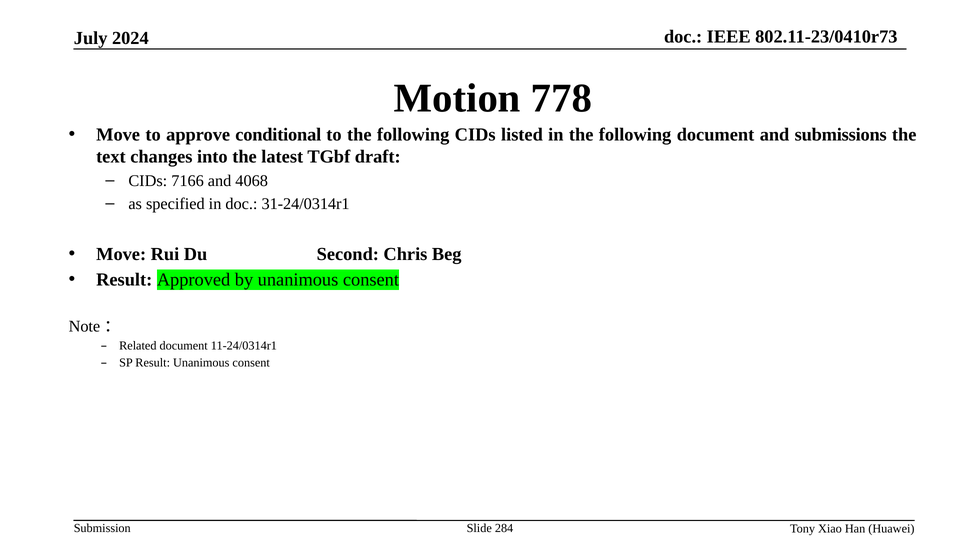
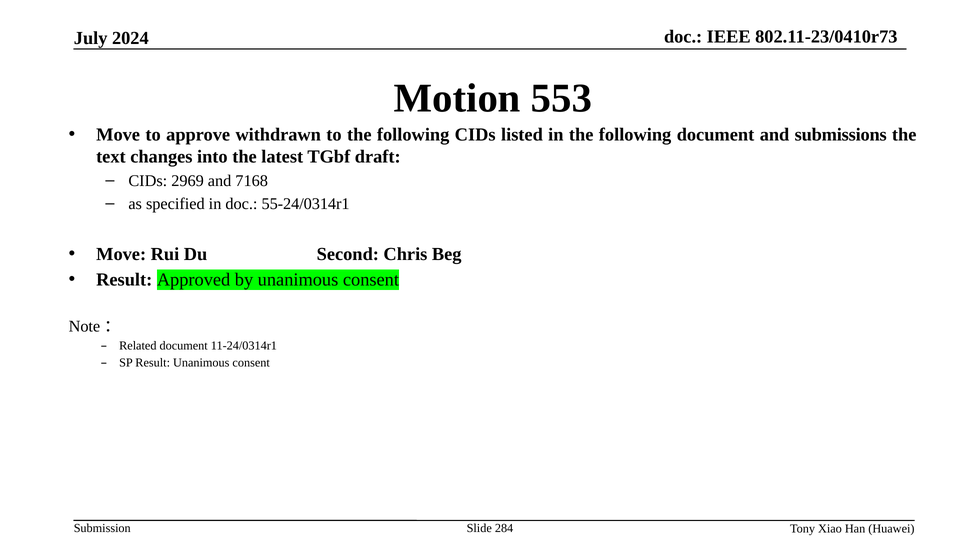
778: 778 -> 553
conditional: conditional -> withdrawn
7166: 7166 -> 2969
4068: 4068 -> 7168
31-24/0314r1: 31-24/0314r1 -> 55-24/0314r1
